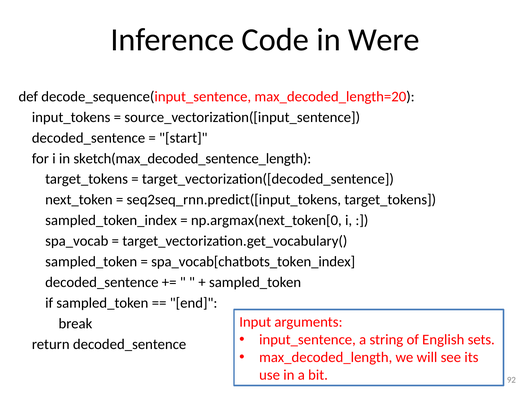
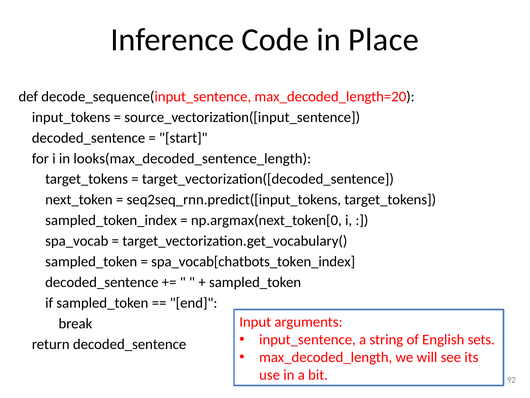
Were: Were -> Place
sketch(max_decoded_sentence_length: sketch(max_decoded_sentence_length -> looks(max_decoded_sentence_length
